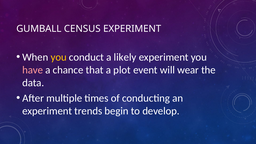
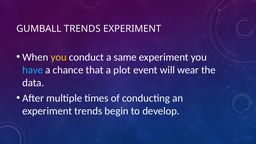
GUMBALL CENSUS: CENSUS -> TRENDS
likely: likely -> same
have colour: pink -> light blue
